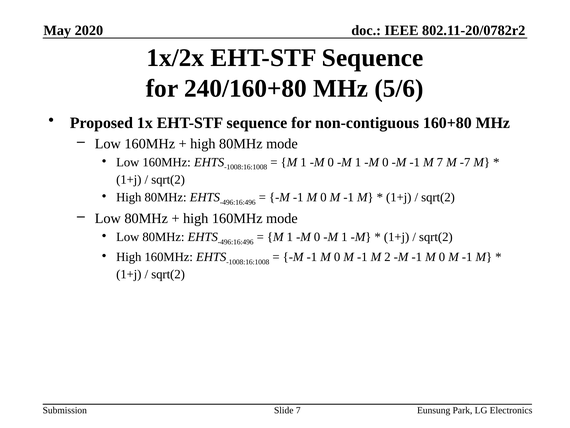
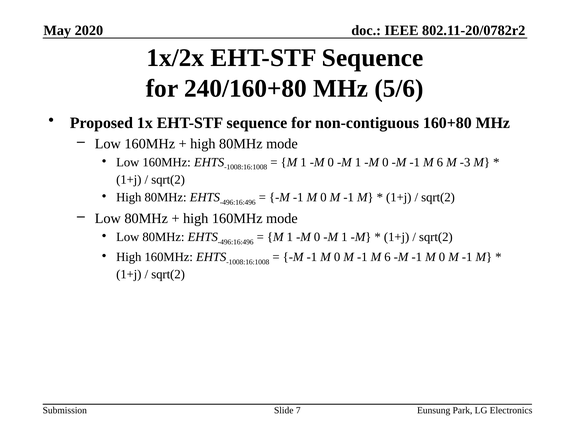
7 at (440, 162): 7 -> 6
-7: -7 -> -3
2 at (387, 257): 2 -> 6
